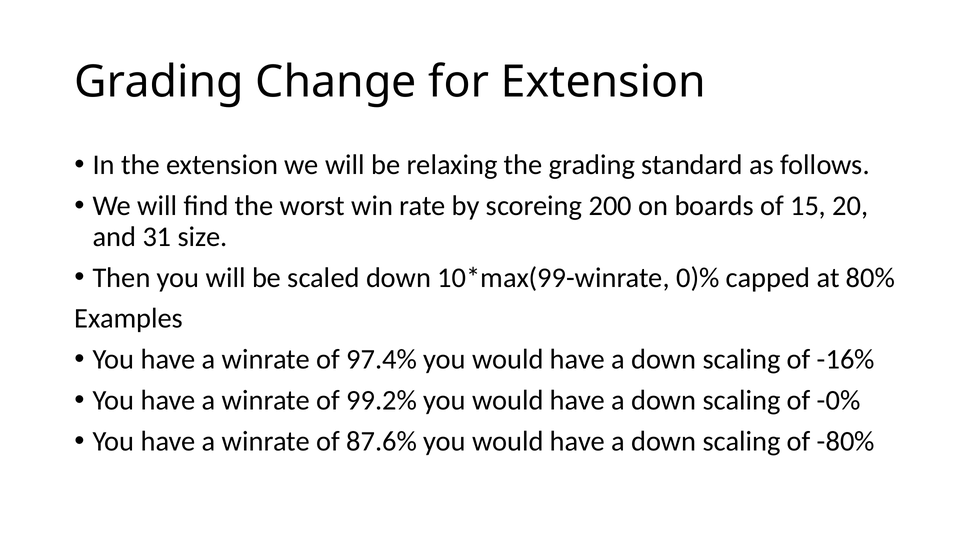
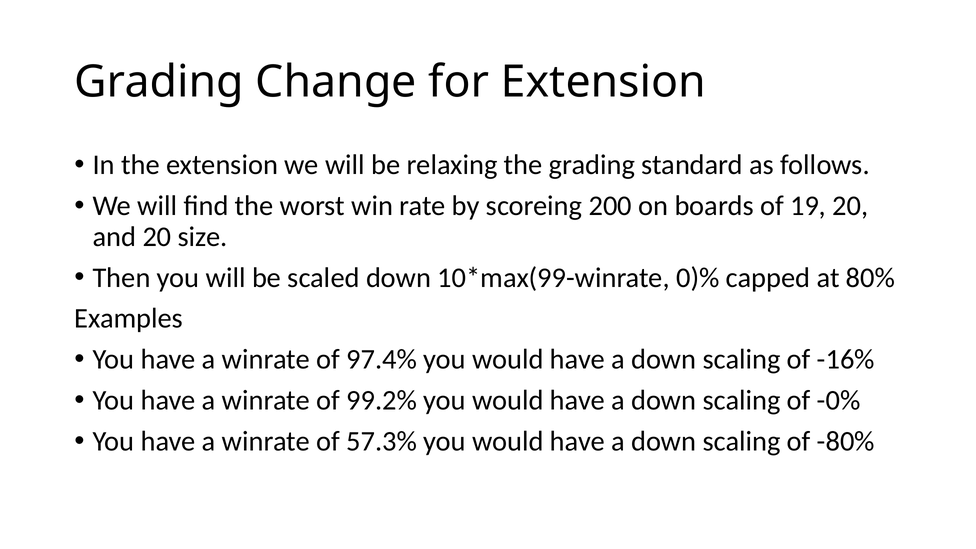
15: 15 -> 19
and 31: 31 -> 20
87.6%: 87.6% -> 57.3%
